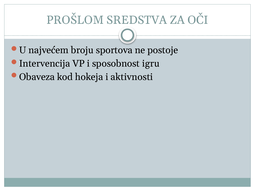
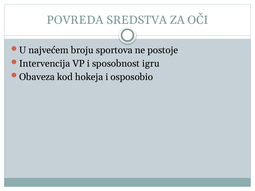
PROŠLOM: PROŠLOM -> POVREDA
aktivnosti: aktivnosti -> osposobio
